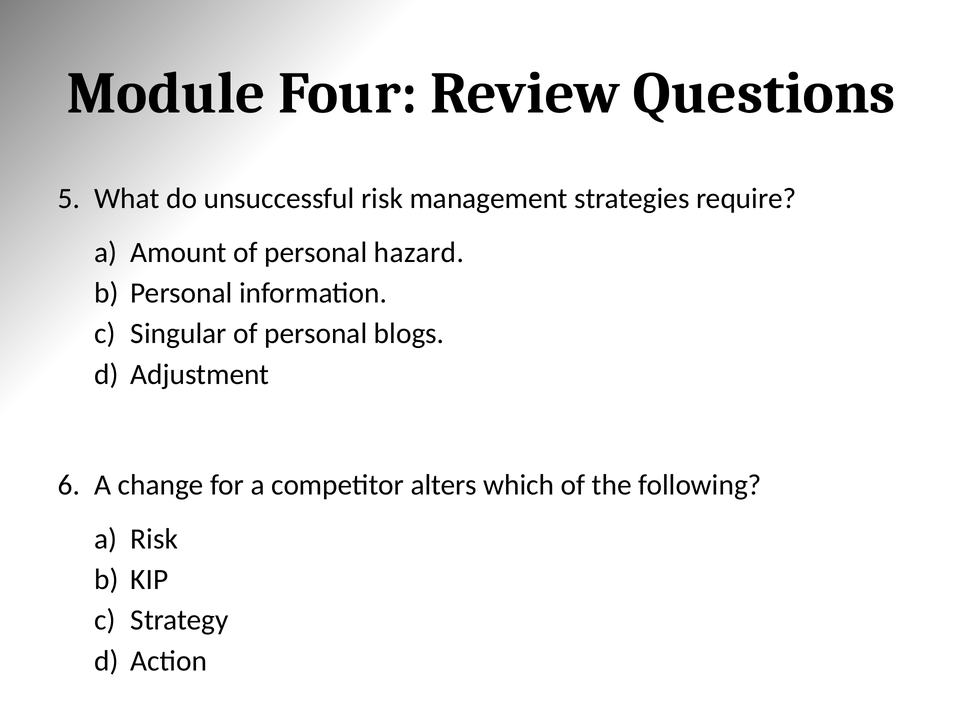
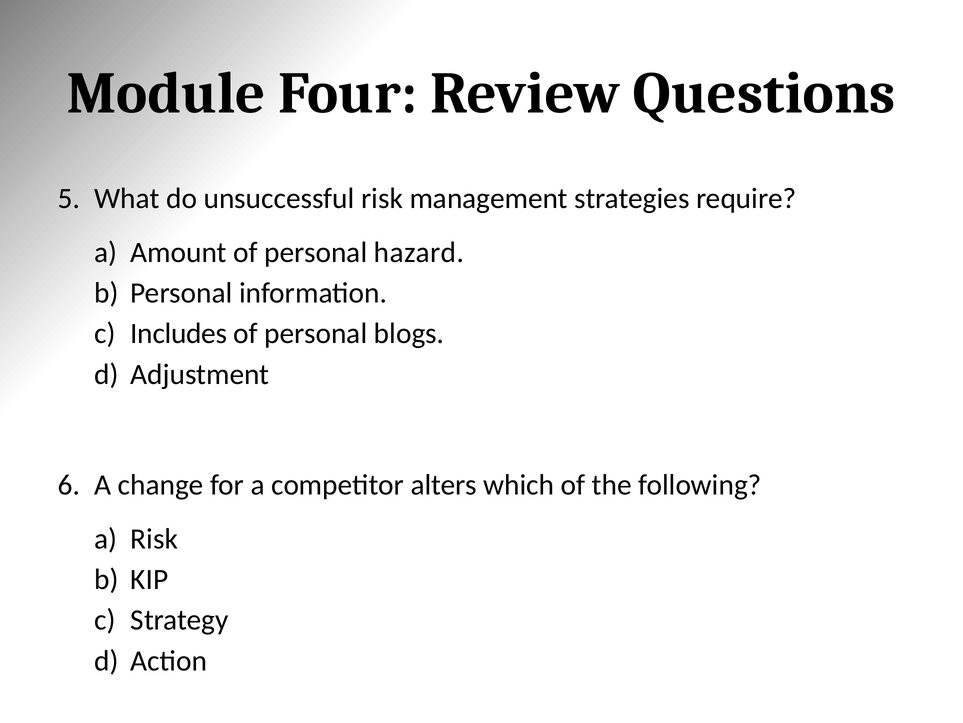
Singular: Singular -> Includes
